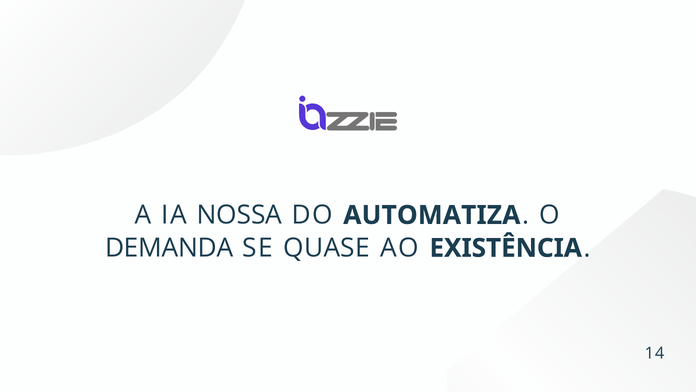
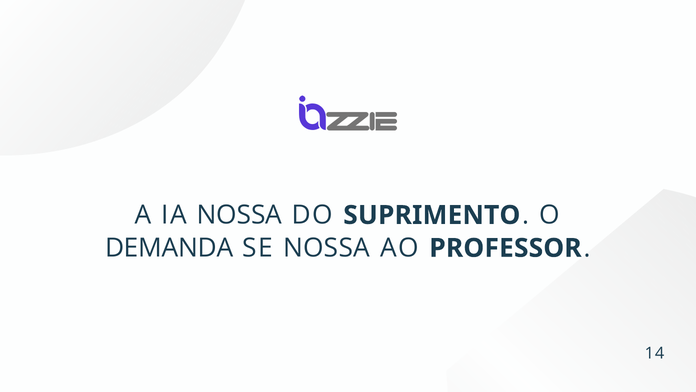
AUTOMATIZA: AUTOMATIZA -> SUPRIMENTO
SE QUASE: QUASE -> NOSSA
EXISTÊNCIA: EXISTÊNCIA -> PROFESSOR
